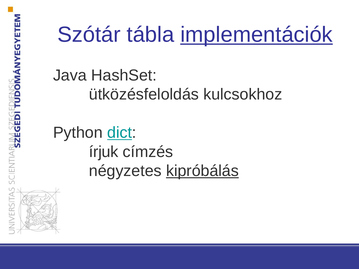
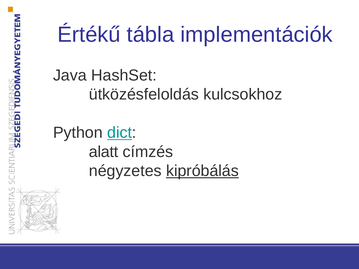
Szótár: Szótár -> Értékű
implementációk underline: present -> none
írjuk: írjuk -> alatt
